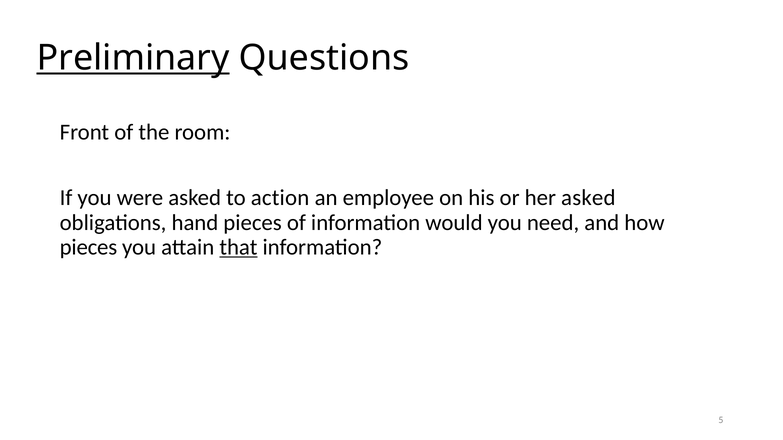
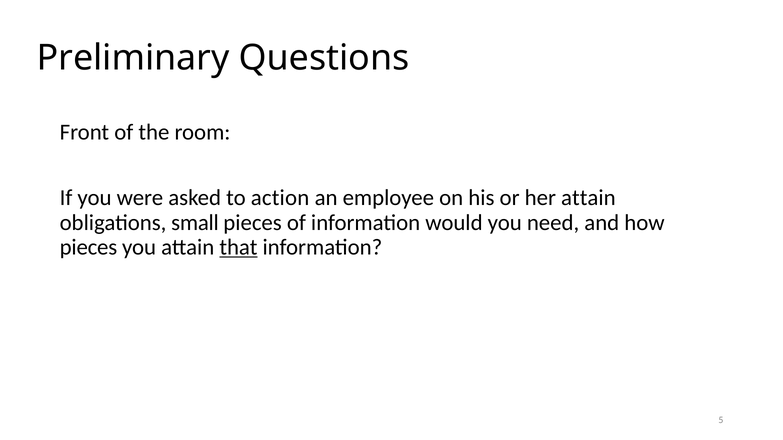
Preliminary underline: present -> none
her asked: asked -> attain
hand: hand -> small
